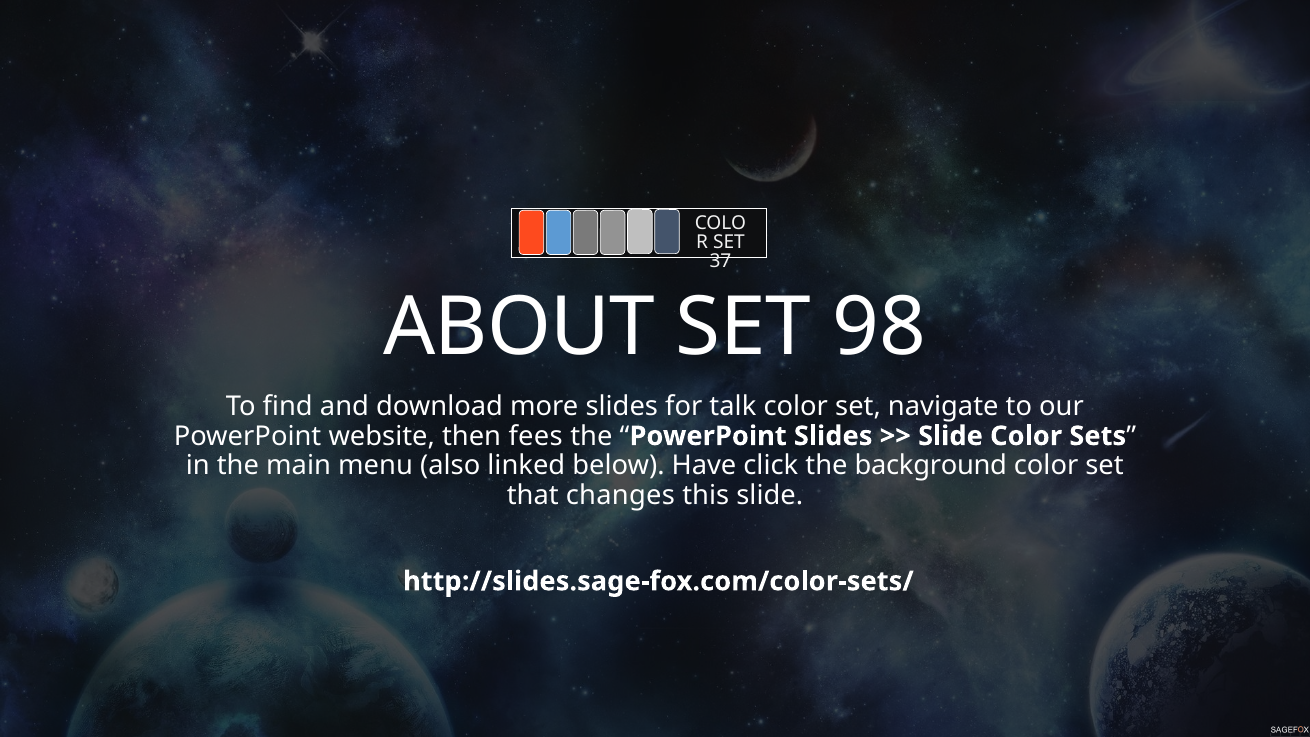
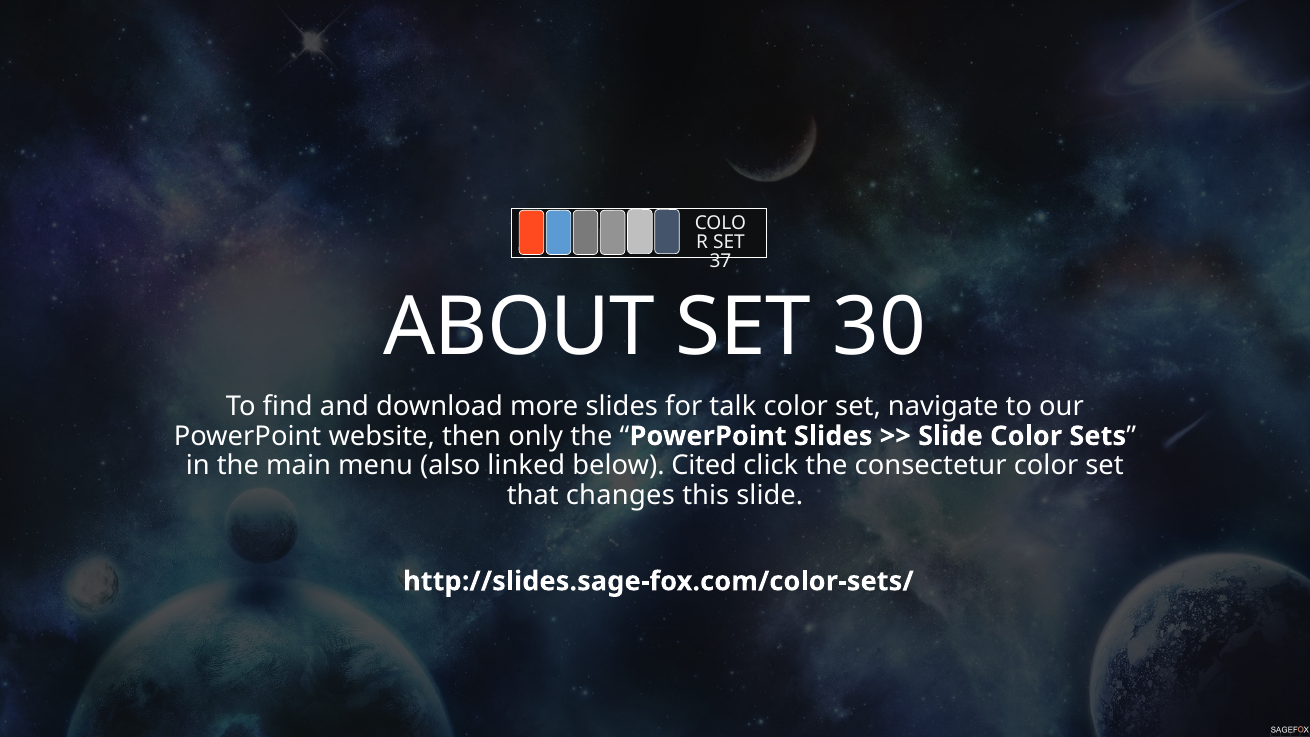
98: 98 -> 30
fees: fees -> only
Have: Have -> Cited
background: background -> consectetur
